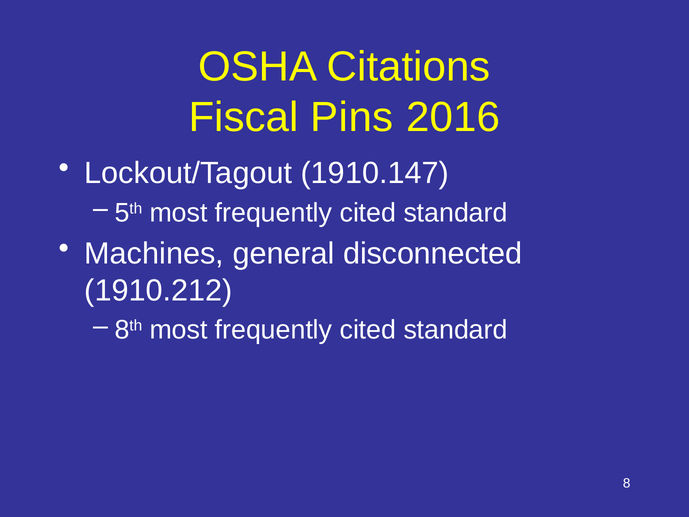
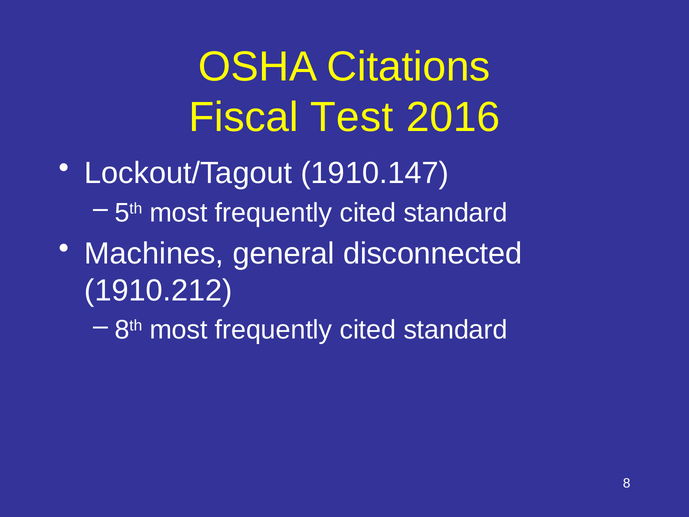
Pins: Pins -> Test
